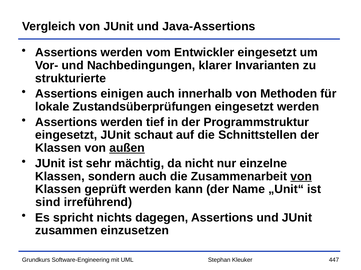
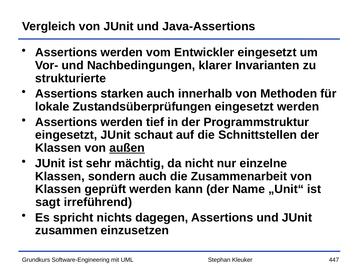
einigen: einigen -> starken
von at (301, 177) underline: present -> none
sind: sind -> sagt
